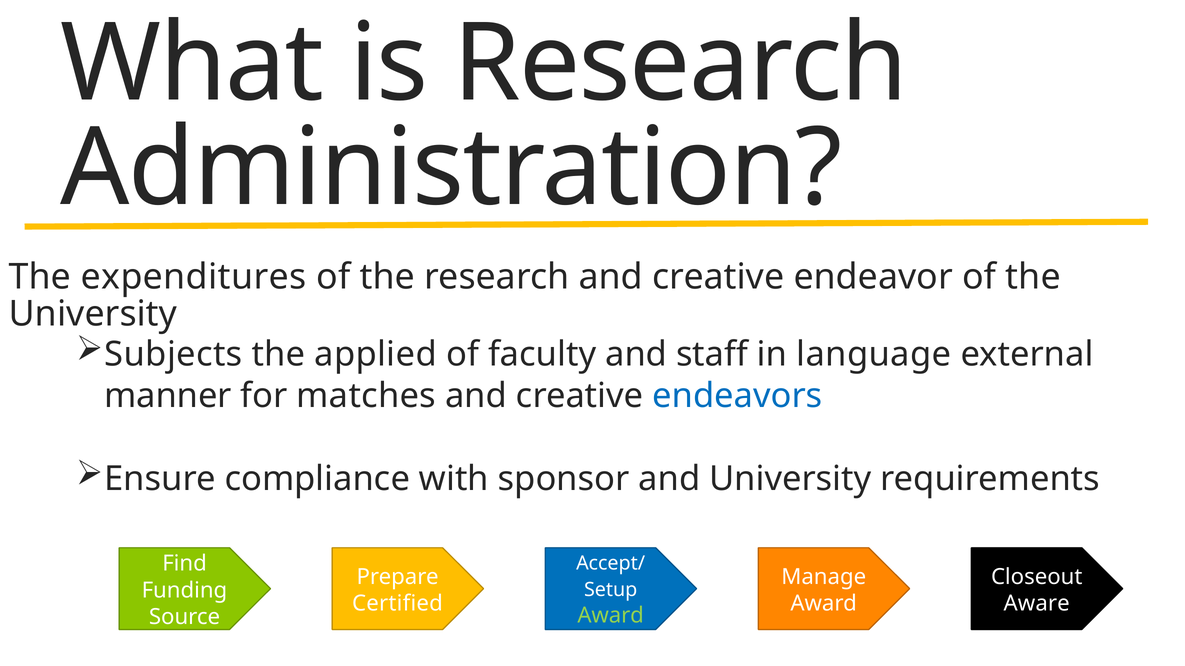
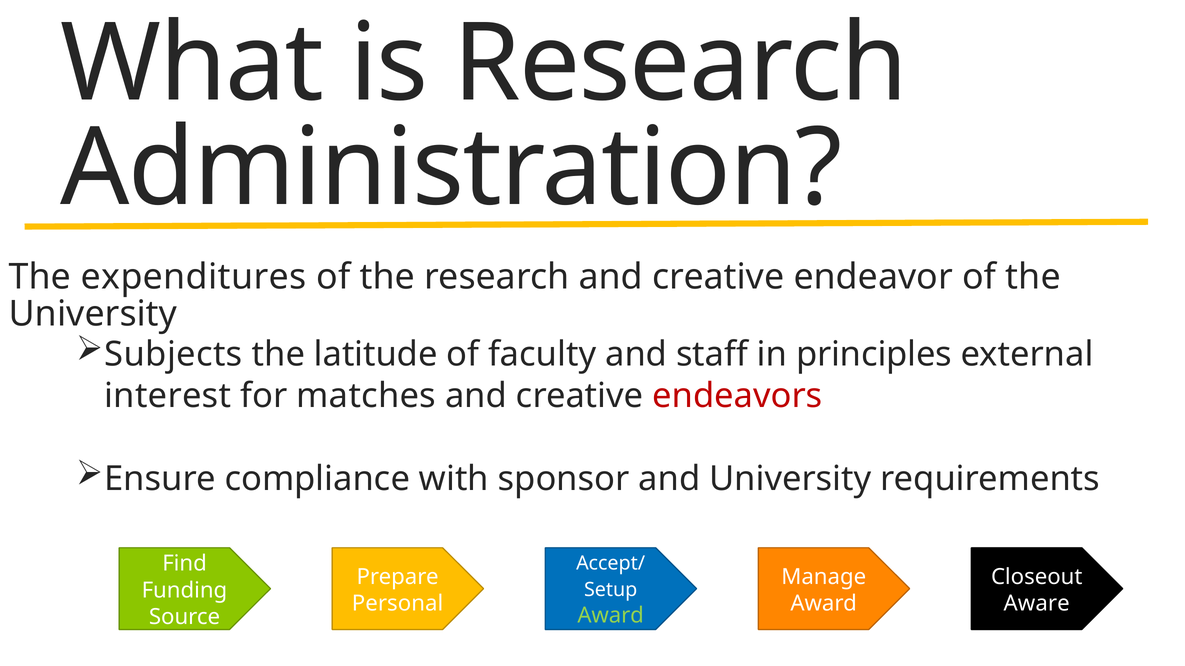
applied: applied -> latitude
language: language -> principles
manner: manner -> interest
endeavors colour: blue -> red
Certified: Certified -> Personal
